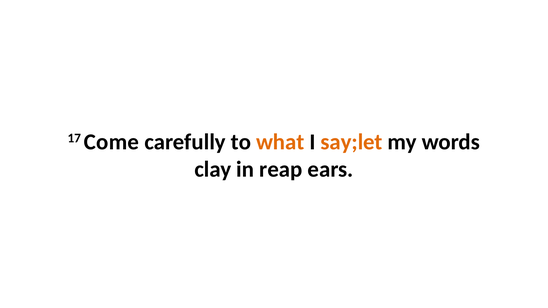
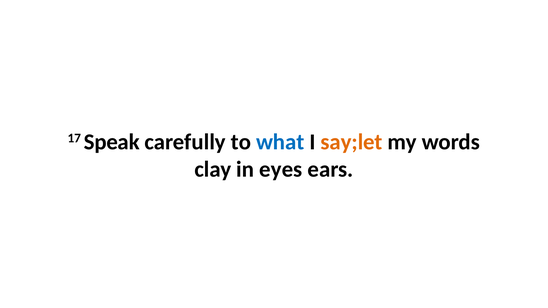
Come: Come -> Speak
what colour: orange -> blue
reap: reap -> eyes
